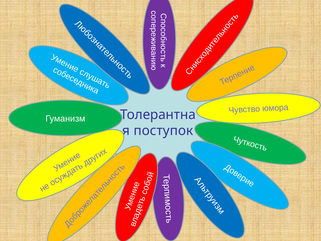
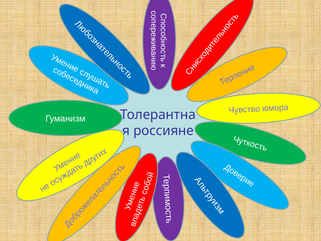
поступок: поступок -> россияне
